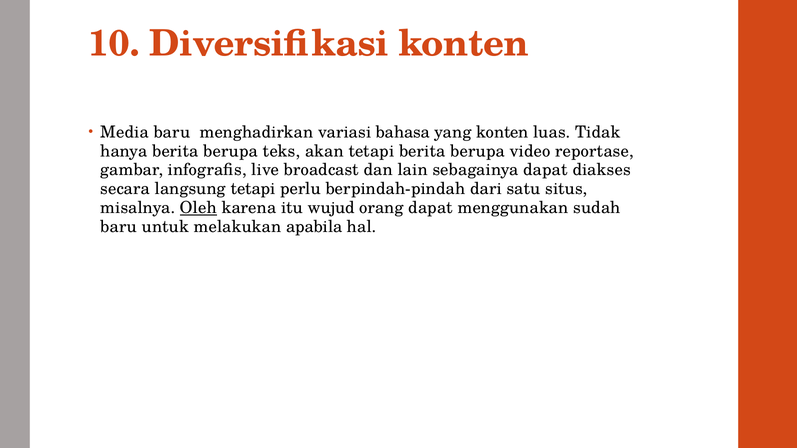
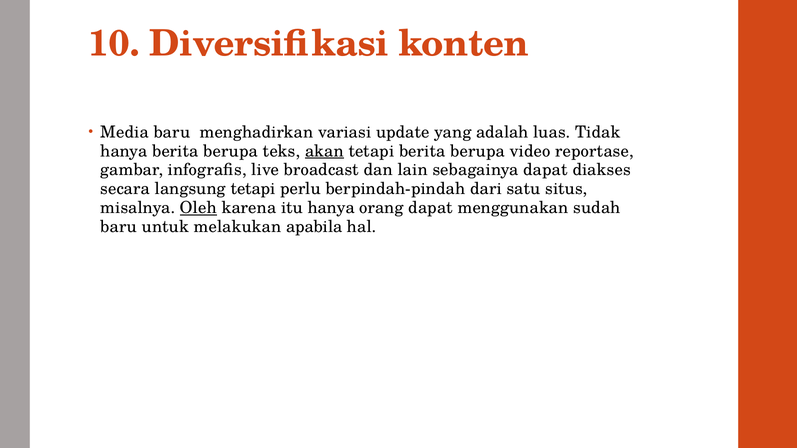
bahasa: bahasa -> update
yang konten: konten -> adalah
akan underline: none -> present
itu wujud: wujud -> hanya
